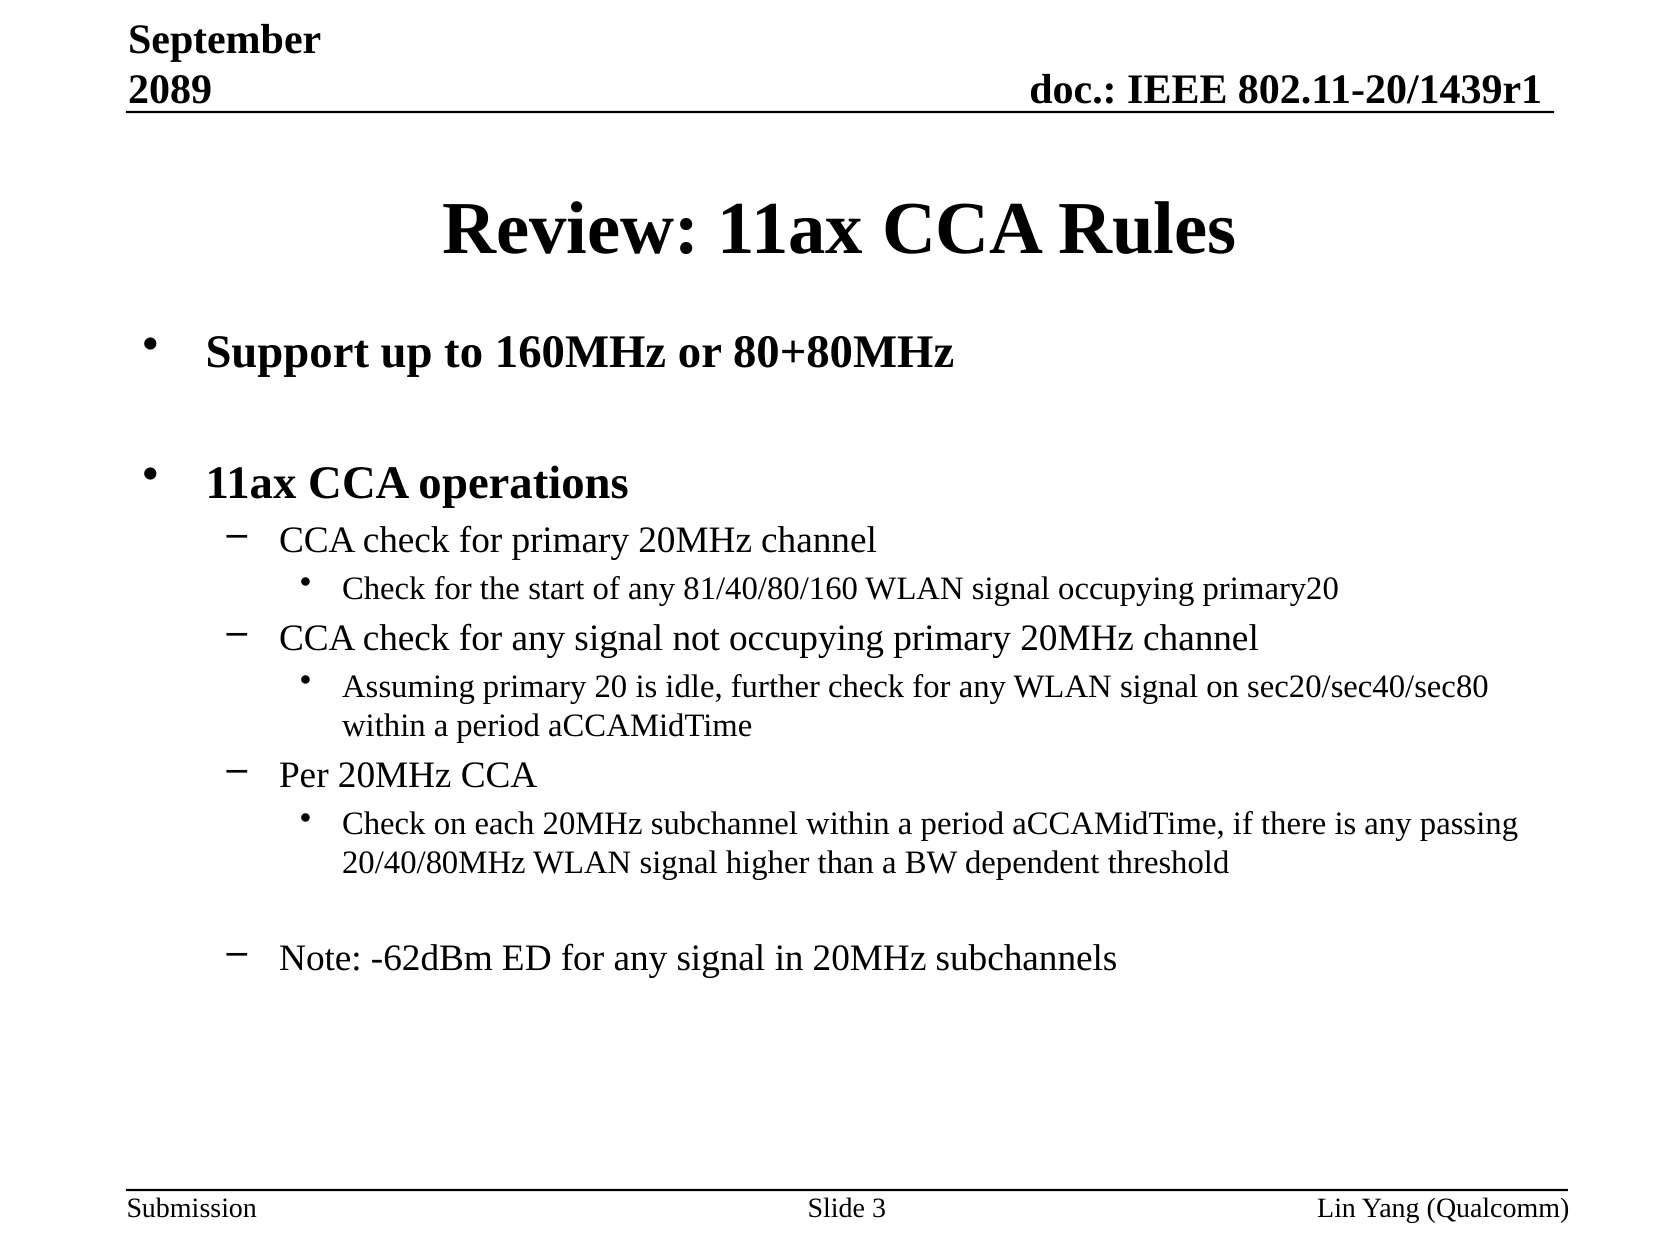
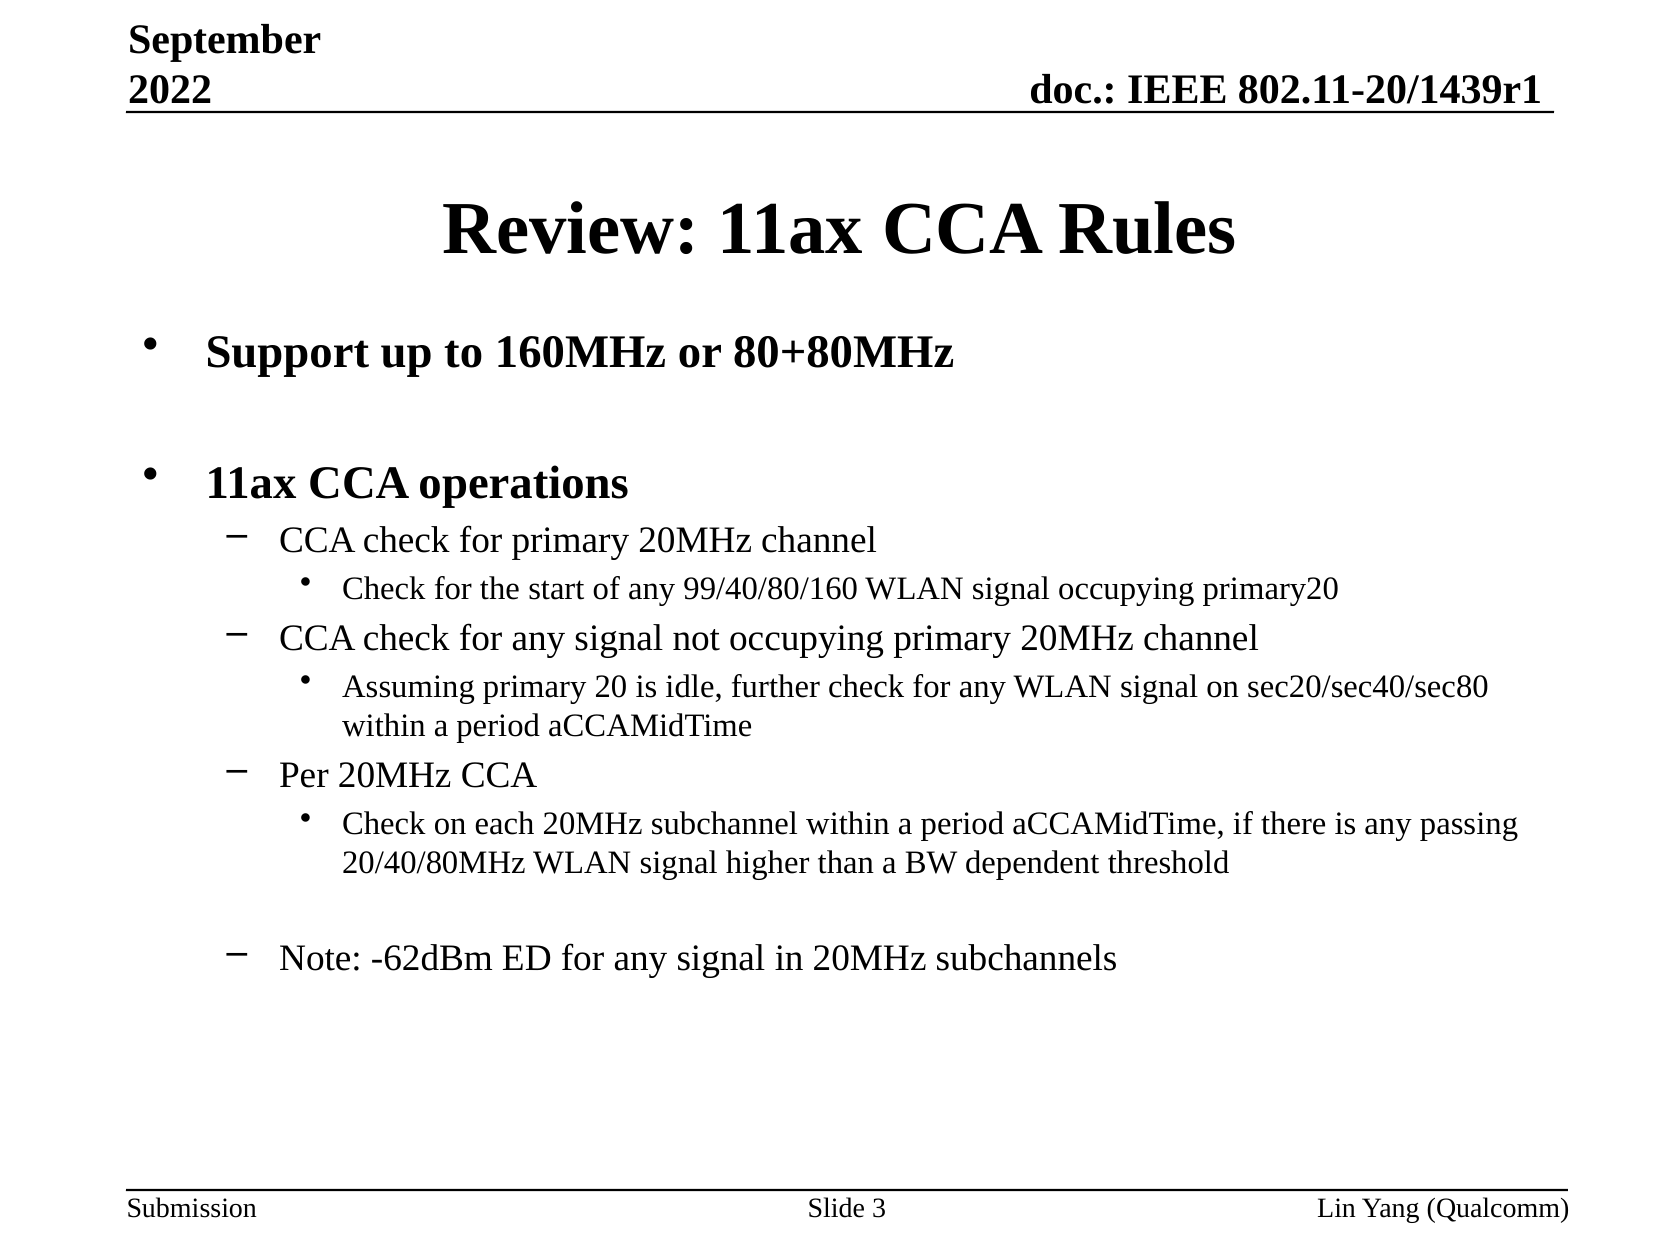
2089: 2089 -> 2022
81/40/80/160: 81/40/80/160 -> 99/40/80/160
